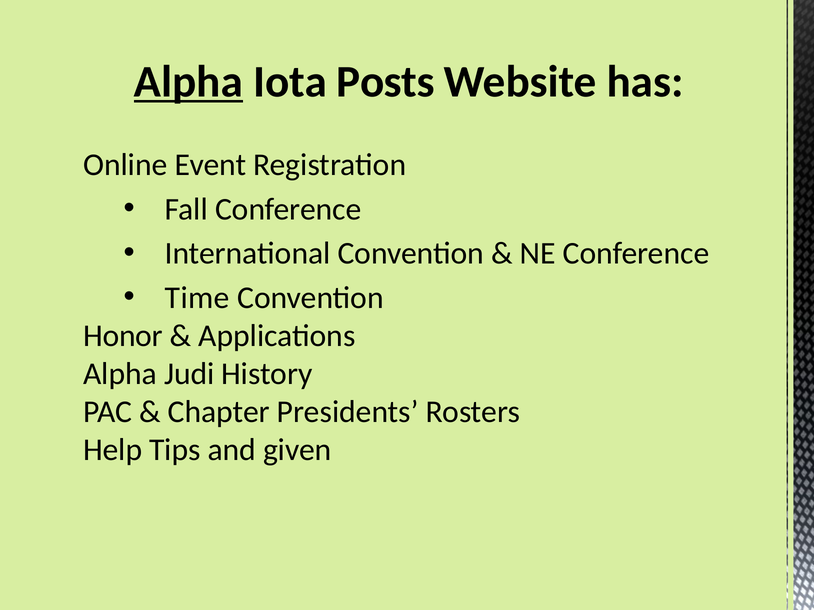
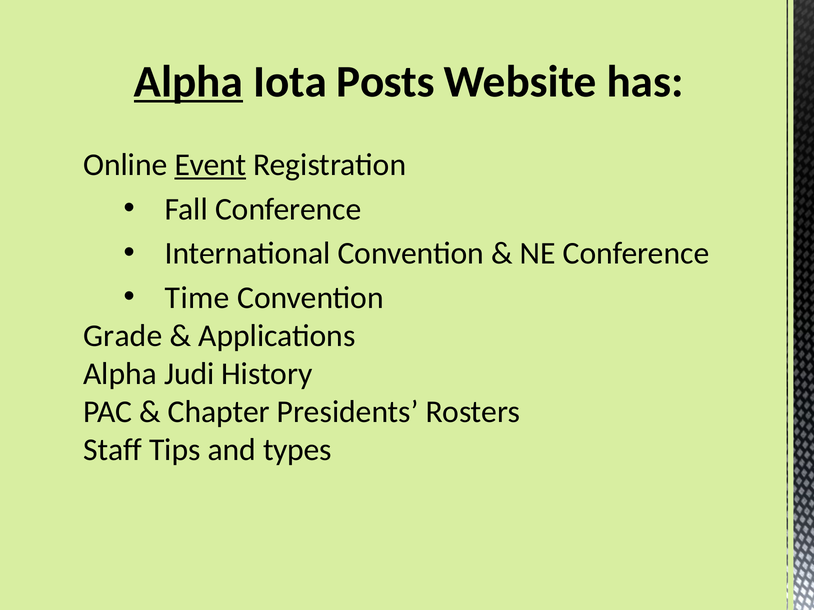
Event underline: none -> present
Honor: Honor -> Grade
Help: Help -> Staff
given: given -> types
